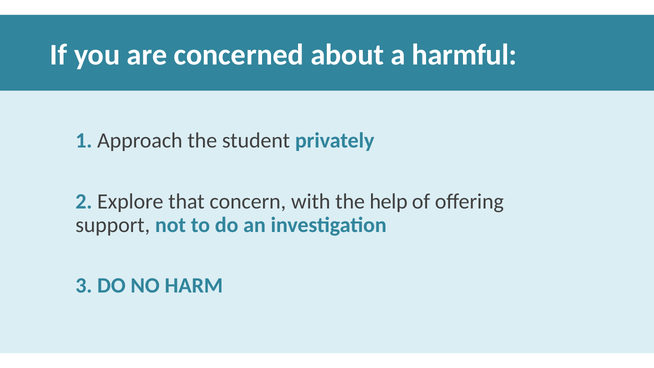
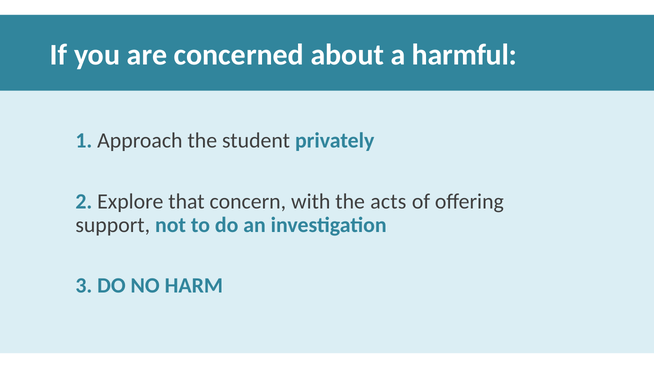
help: help -> acts
